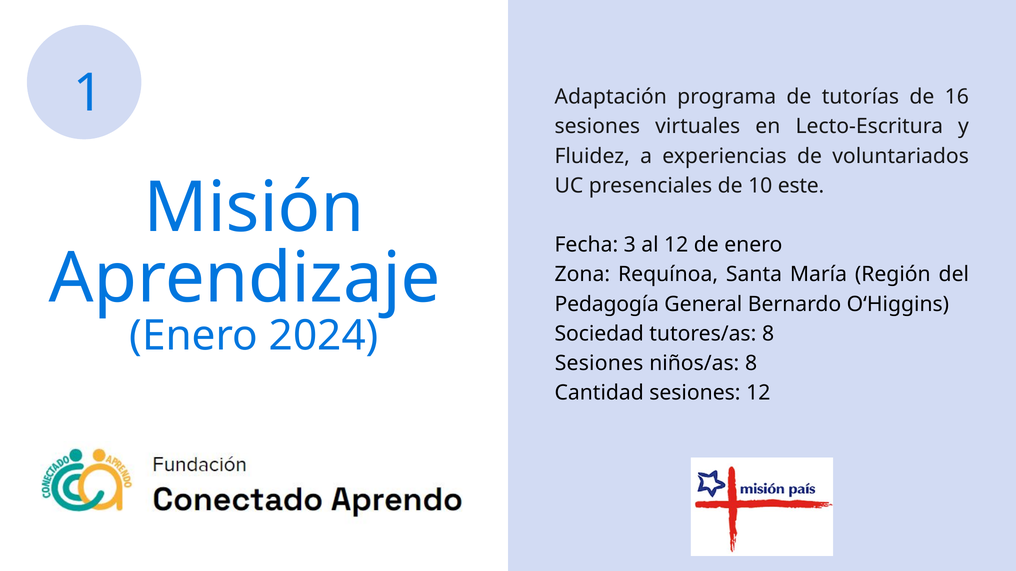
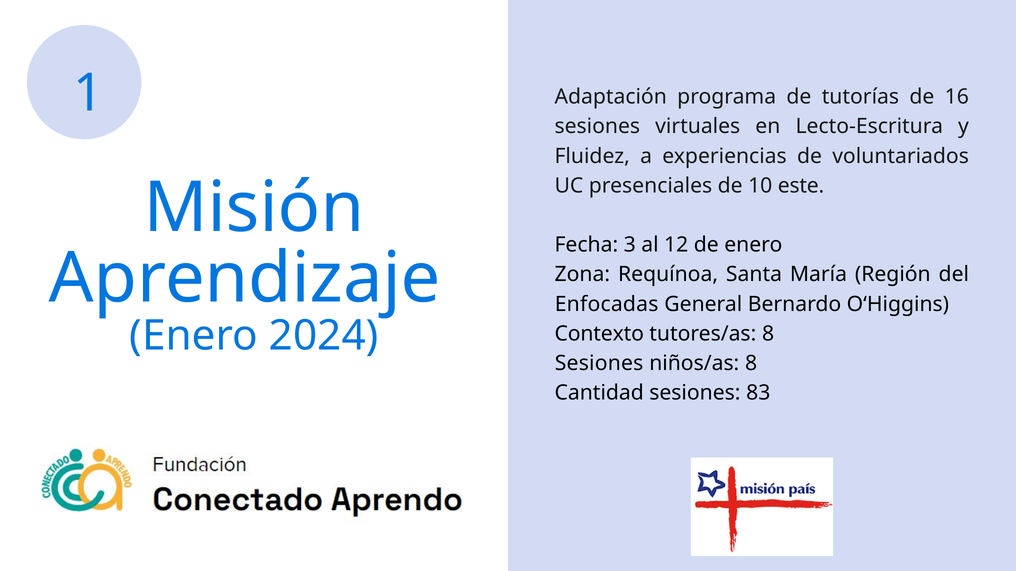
Pedagogía: Pedagogía -> Enfocadas
Sociedad: Sociedad -> Contexto
sesiones 12: 12 -> 83
